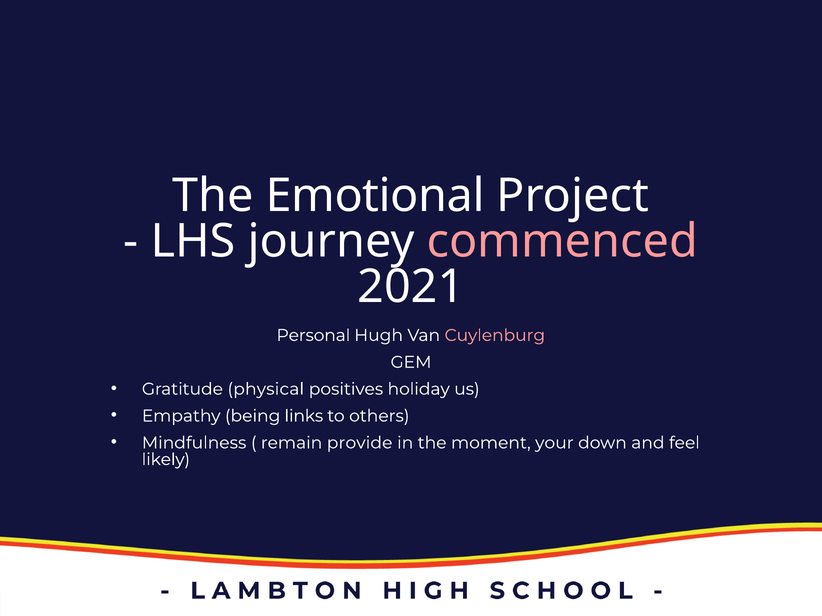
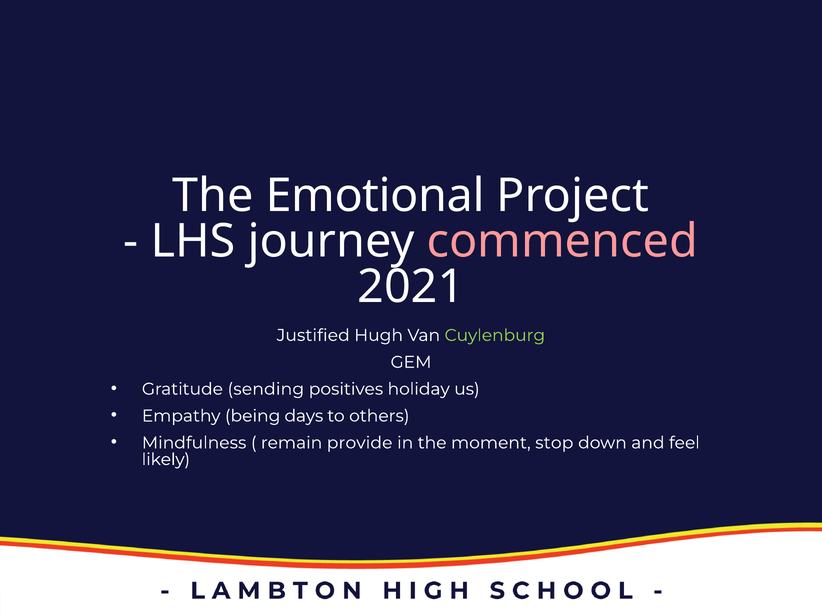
Personal: Personal -> Justified
Cuylenburg colour: pink -> light green
physical: physical -> sending
links: links -> days
your: your -> stop
